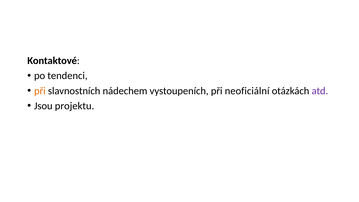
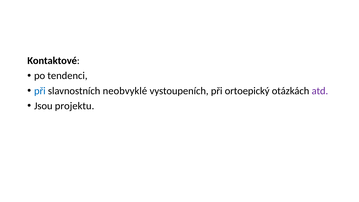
při at (40, 91) colour: orange -> blue
nádechem: nádechem -> neobvyklé
neoficiální: neoficiální -> ortoepický
